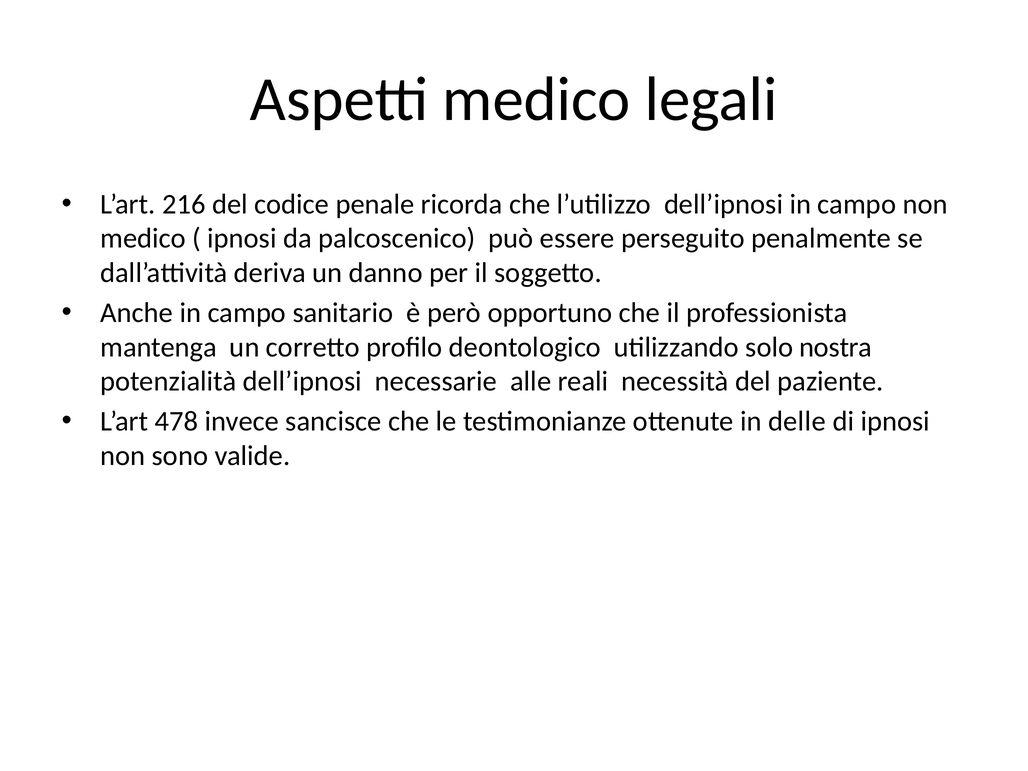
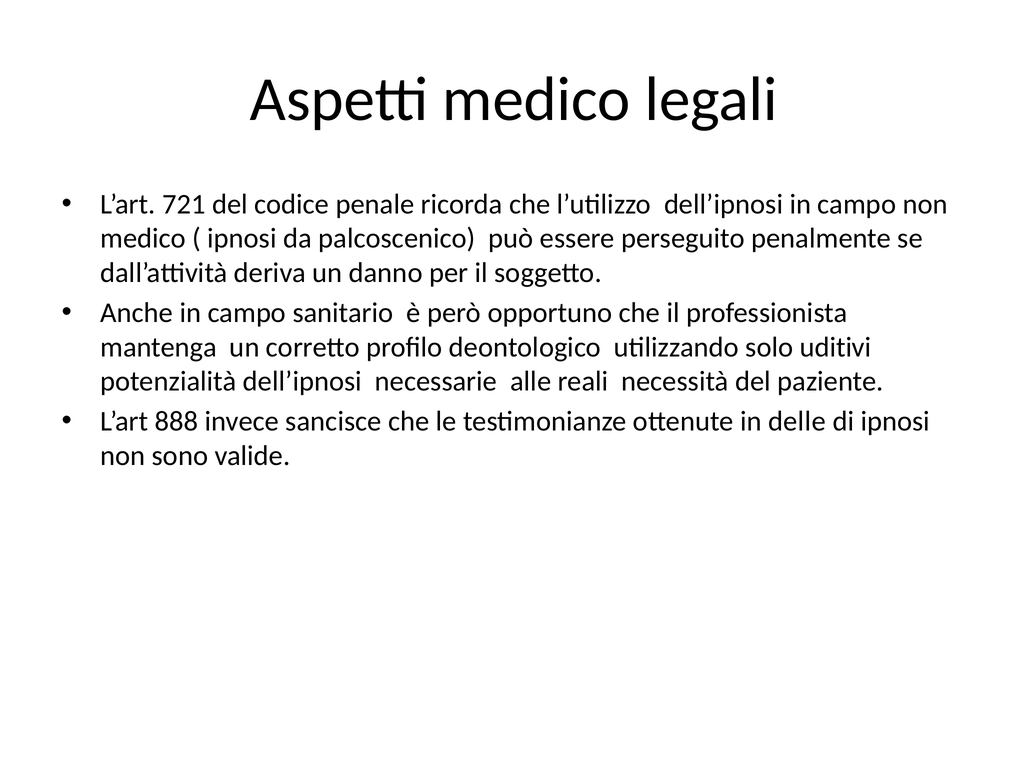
216: 216 -> 721
nostra: nostra -> uditivi
478: 478 -> 888
